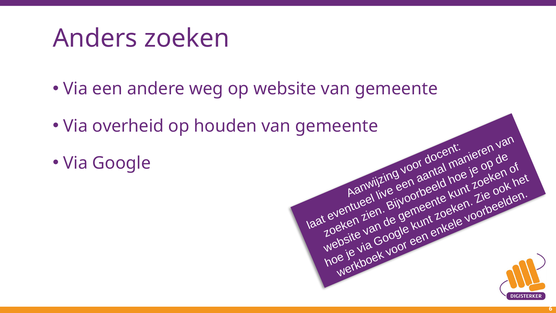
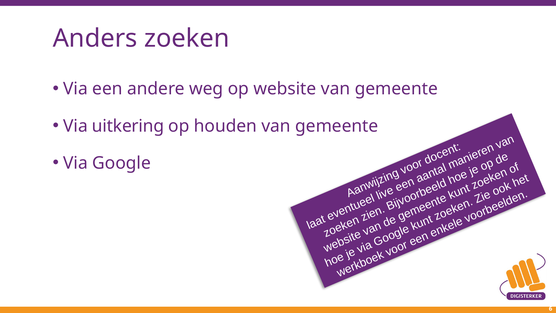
overheid: overheid -> uitkering
